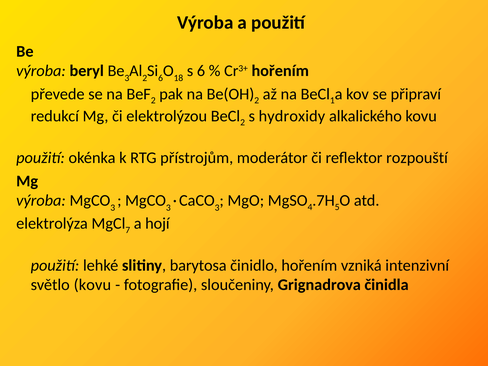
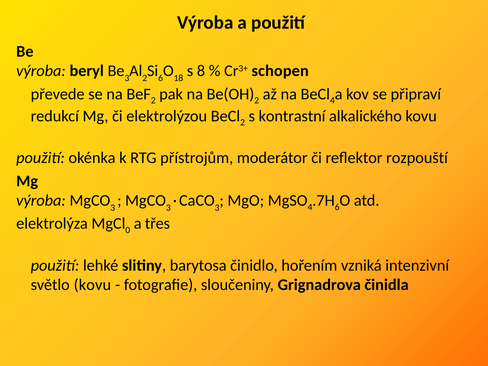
s 6: 6 -> 8
Cr3+ hořením: hořením -> schopen
1 at (332, 100): 1 -> 4
hydroxidy: hydroxidy -> kontrastní
5 at (337, 207): 5 -> 6
7: 7 -> 0
hojí: hojí -> třes
